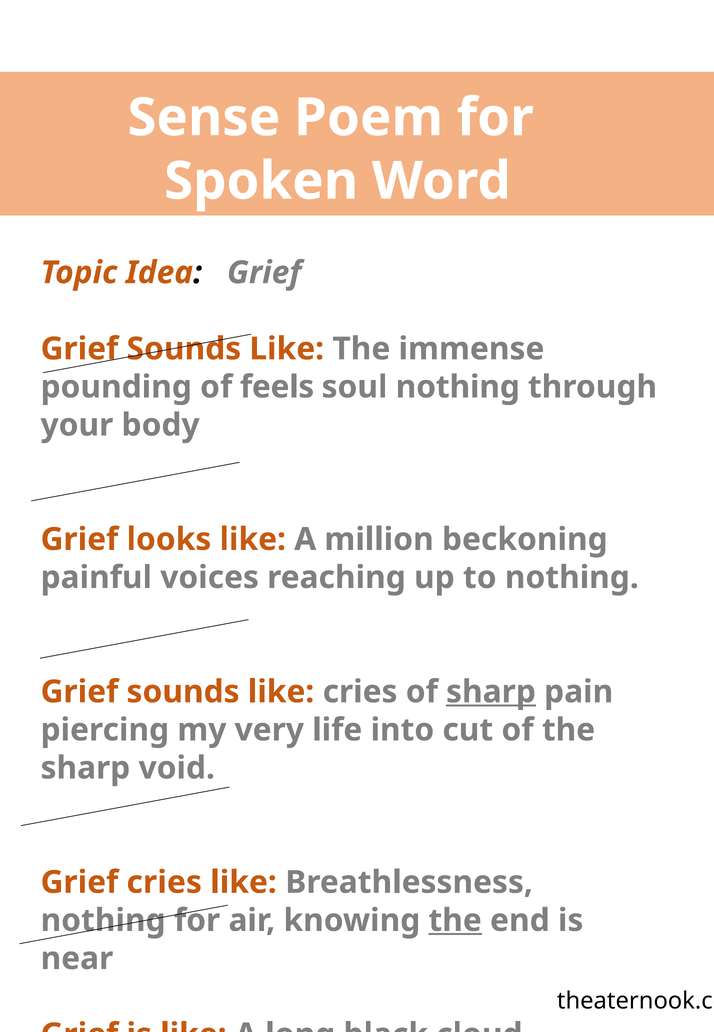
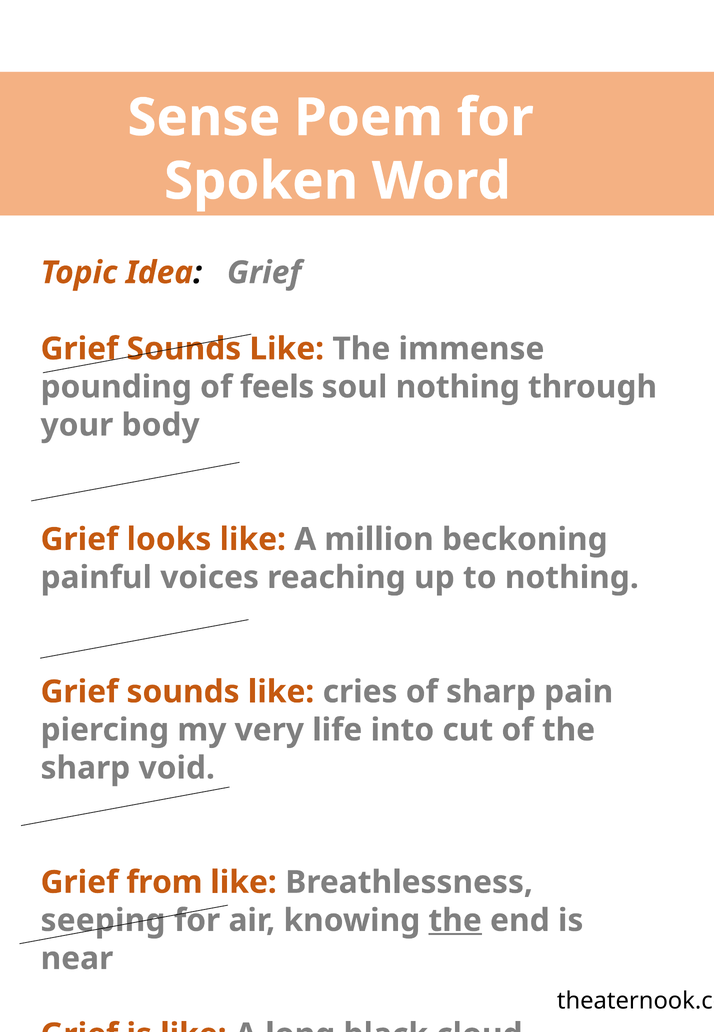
sharp at (491, 691) underline: present -> none
Grief cries: cries -> from
nothing at (103, 920): nothing -> seeping
